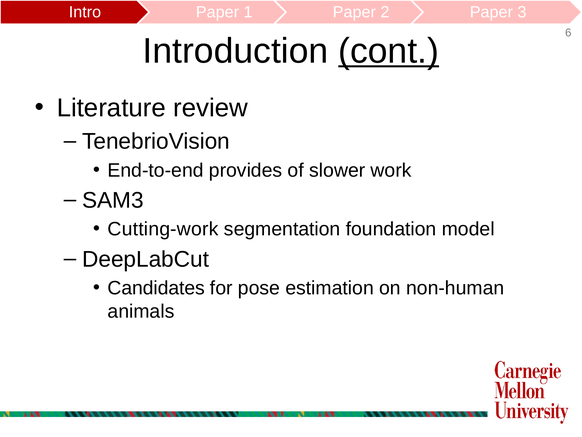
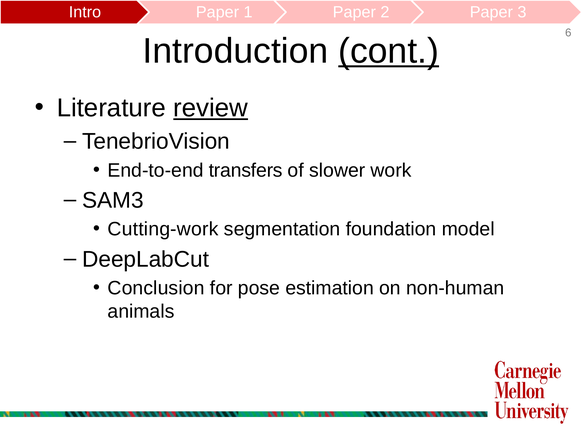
review underline: none -> present
provides: provides -> transfers
Candidates: Candidates -> Conclusion
